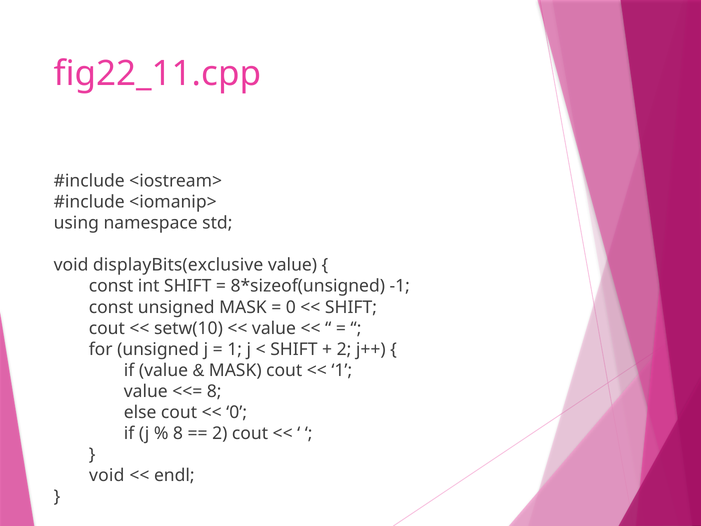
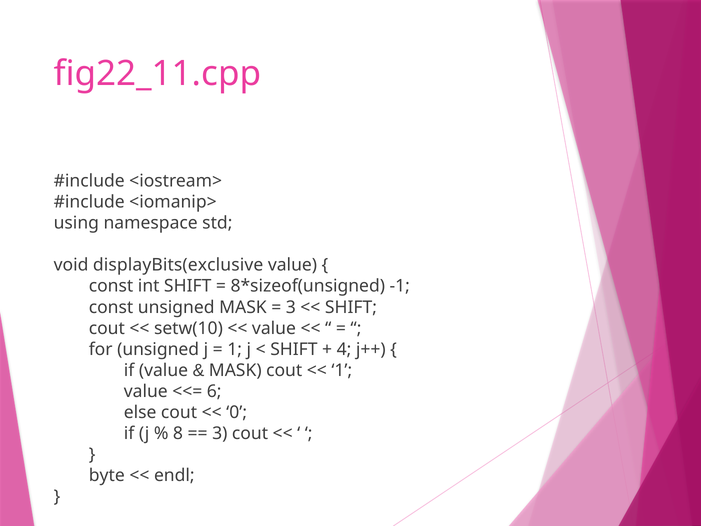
0 at (291, 307): 0 -> 3
2 at (344, 349): 2 -> 4
8 at (214, 391): 8 -> 6
2 at (220, 433): 2 -> 3
void at (107, 475): void -> byte
